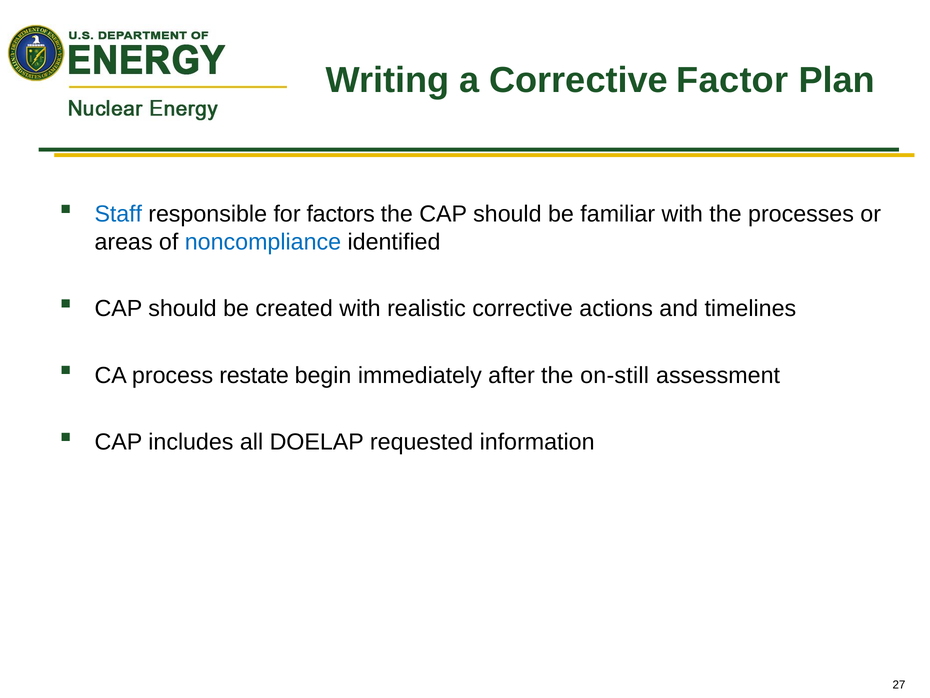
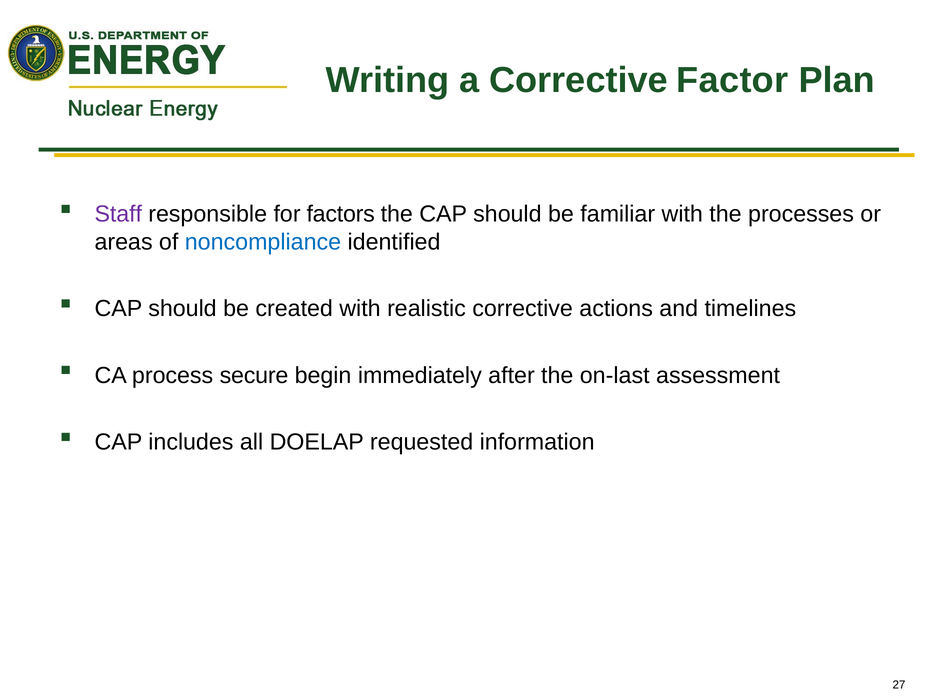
Staff colour: blue -> purple
restate: restate -> secure
on-still: on-still -> on-last
